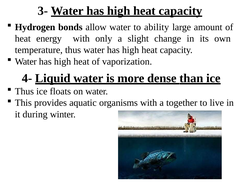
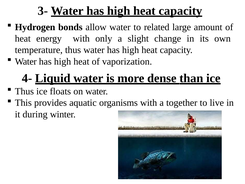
ability: ability -> related
